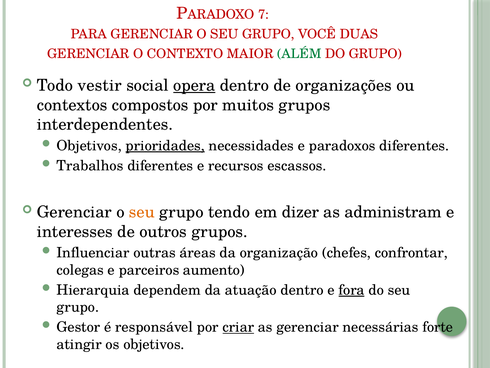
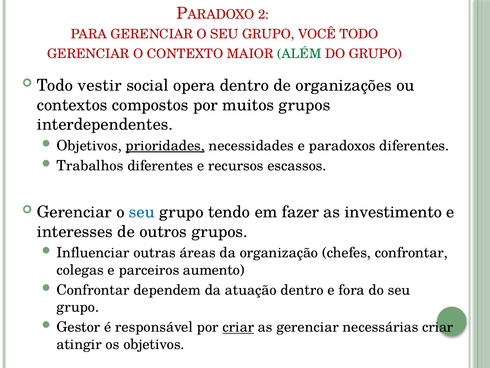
7: 7 -> 2
VOCÊ DUAS: DUAS -> TODO
opera underline: present -> none
seu at (142, 212) colour: orange -> blue
dizer: dizer -> fazer
administram: administram -> investimento
Hierarquia at (93, 290): Hierarquia -> Confrontar
fora underline: present -> none
necessárias forte: forte -> criar
